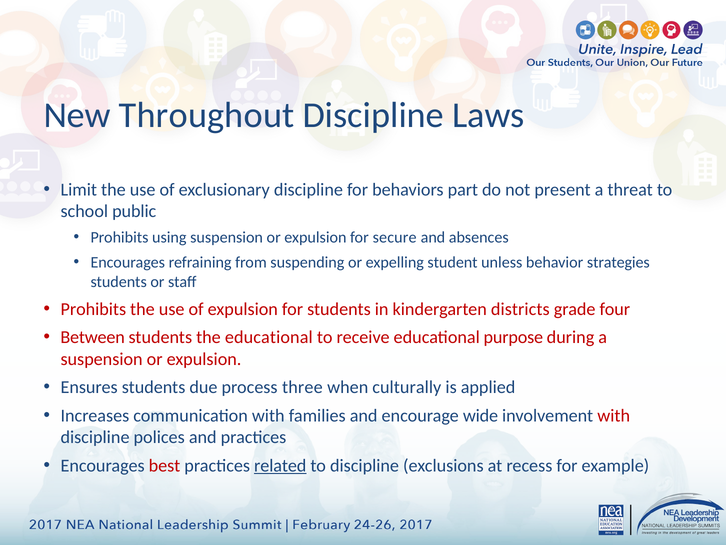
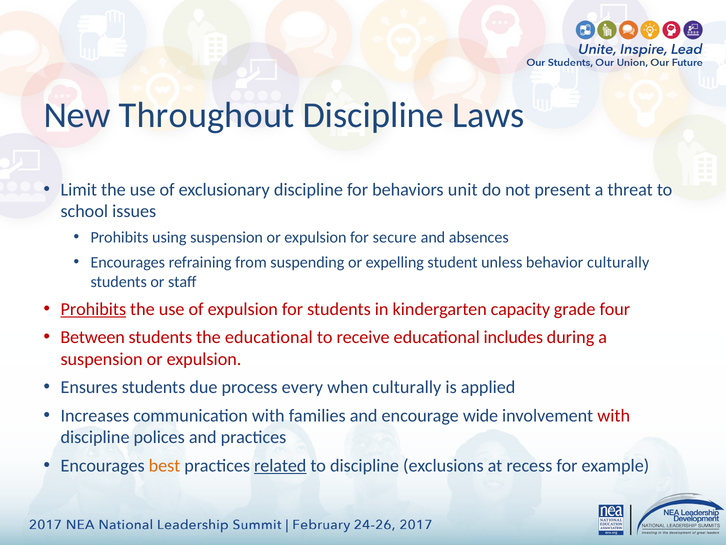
part: part -> unit
public: public -> issues
behavior strategies: strategies -> culturally
Prohibits at (93, 309) underline: none -> present
districts: districts -> capacity
purpose: purpose -> includes
three: three -> every
best colour: red -> orange
